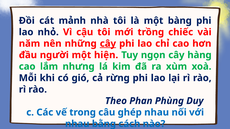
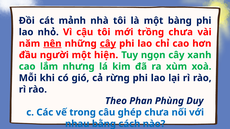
trồng chiếc: chiếc -> chưa
nên underline: none -> present
hàng: hàng -> xanh
ghép nhau: nhau -> chưa
